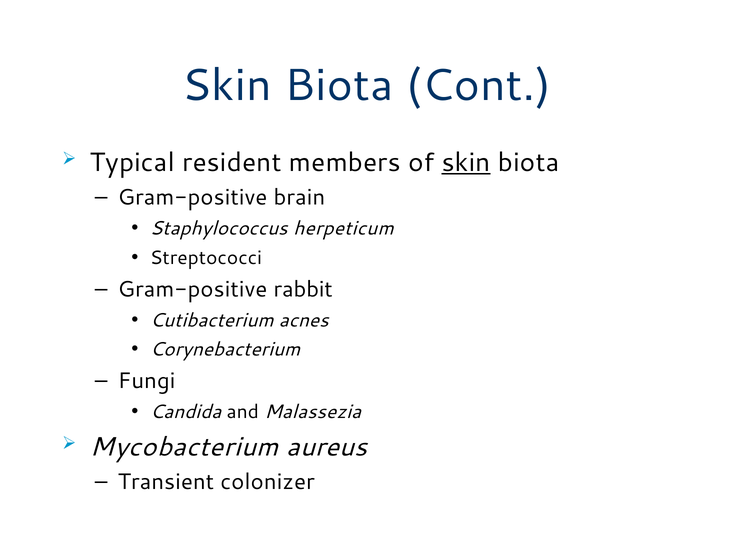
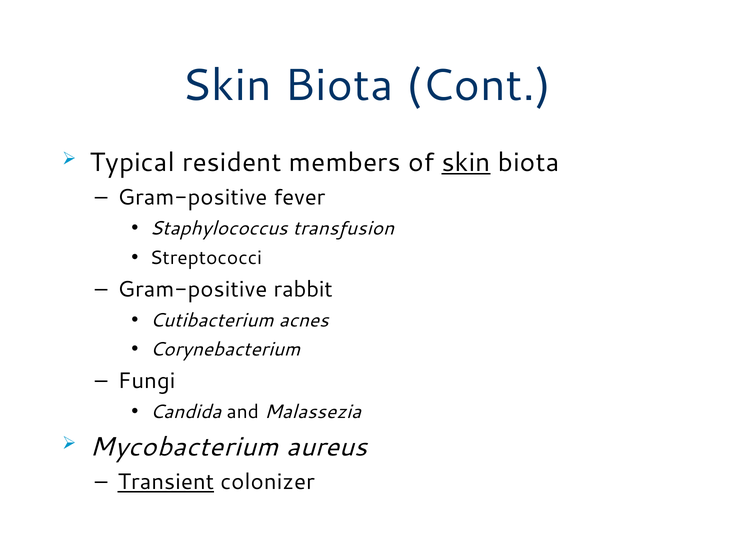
brain: brain -> fever
herpeticum: herpeticum -> transfusion
Transient underline: none -> present
